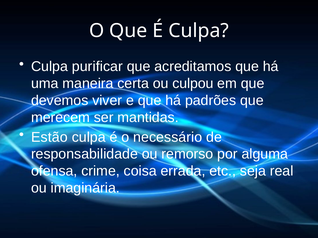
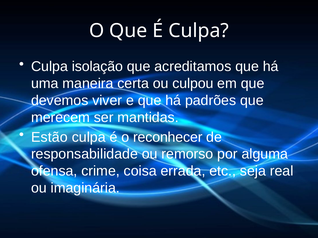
purificar: purificar -> isolação
necessário: necessário -> reconhecer
